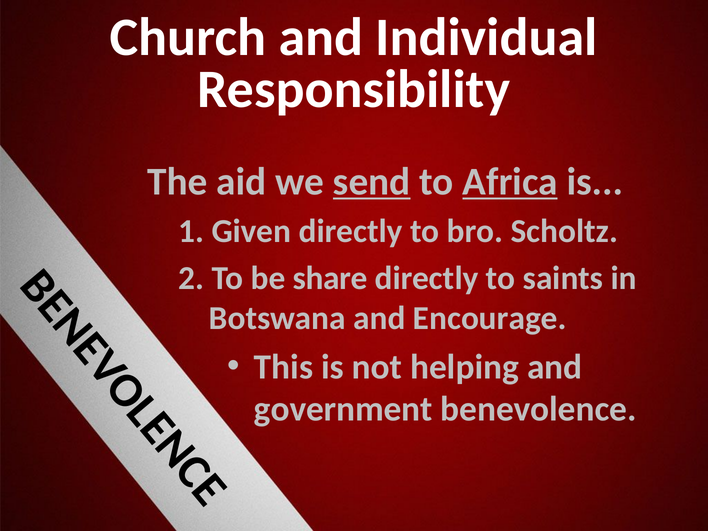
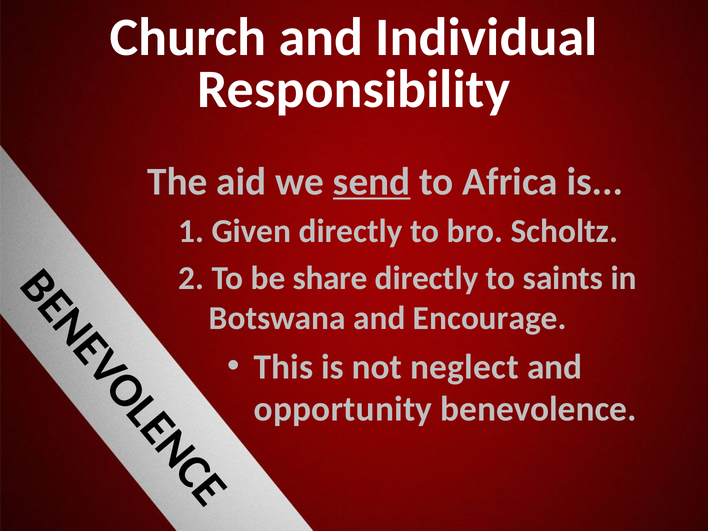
Africa underline: present -> none
helping: helping -> neglect
government: government -> opportunity
